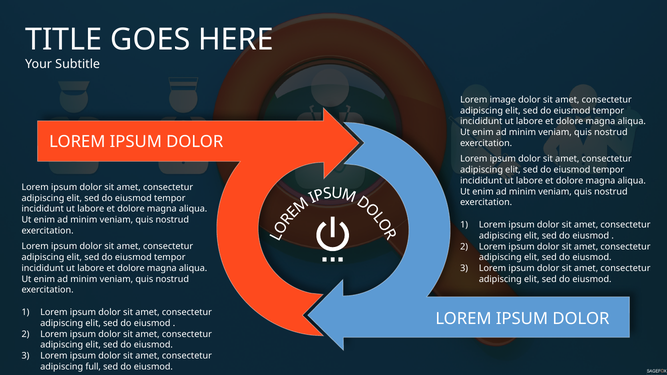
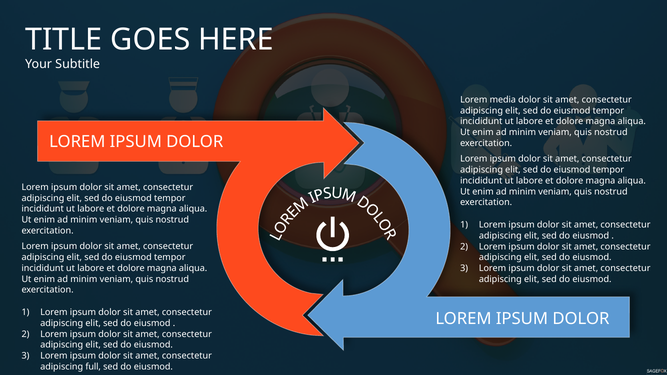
image: image -> media
